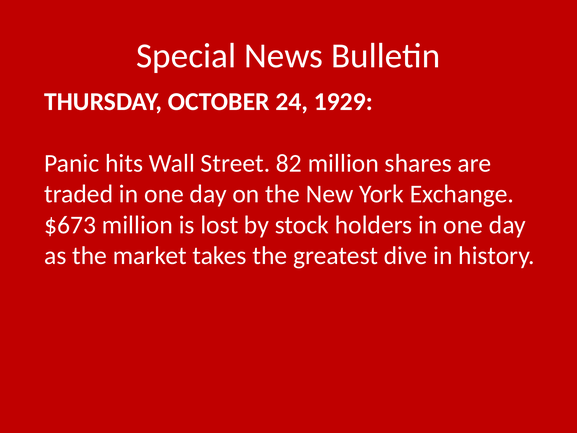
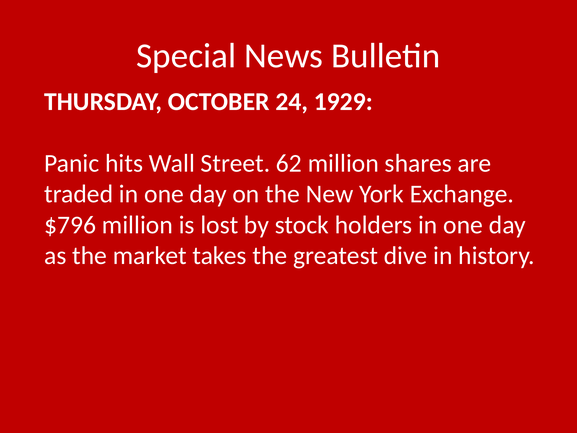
82: 82 -> 62
$673: $673 -> $796
